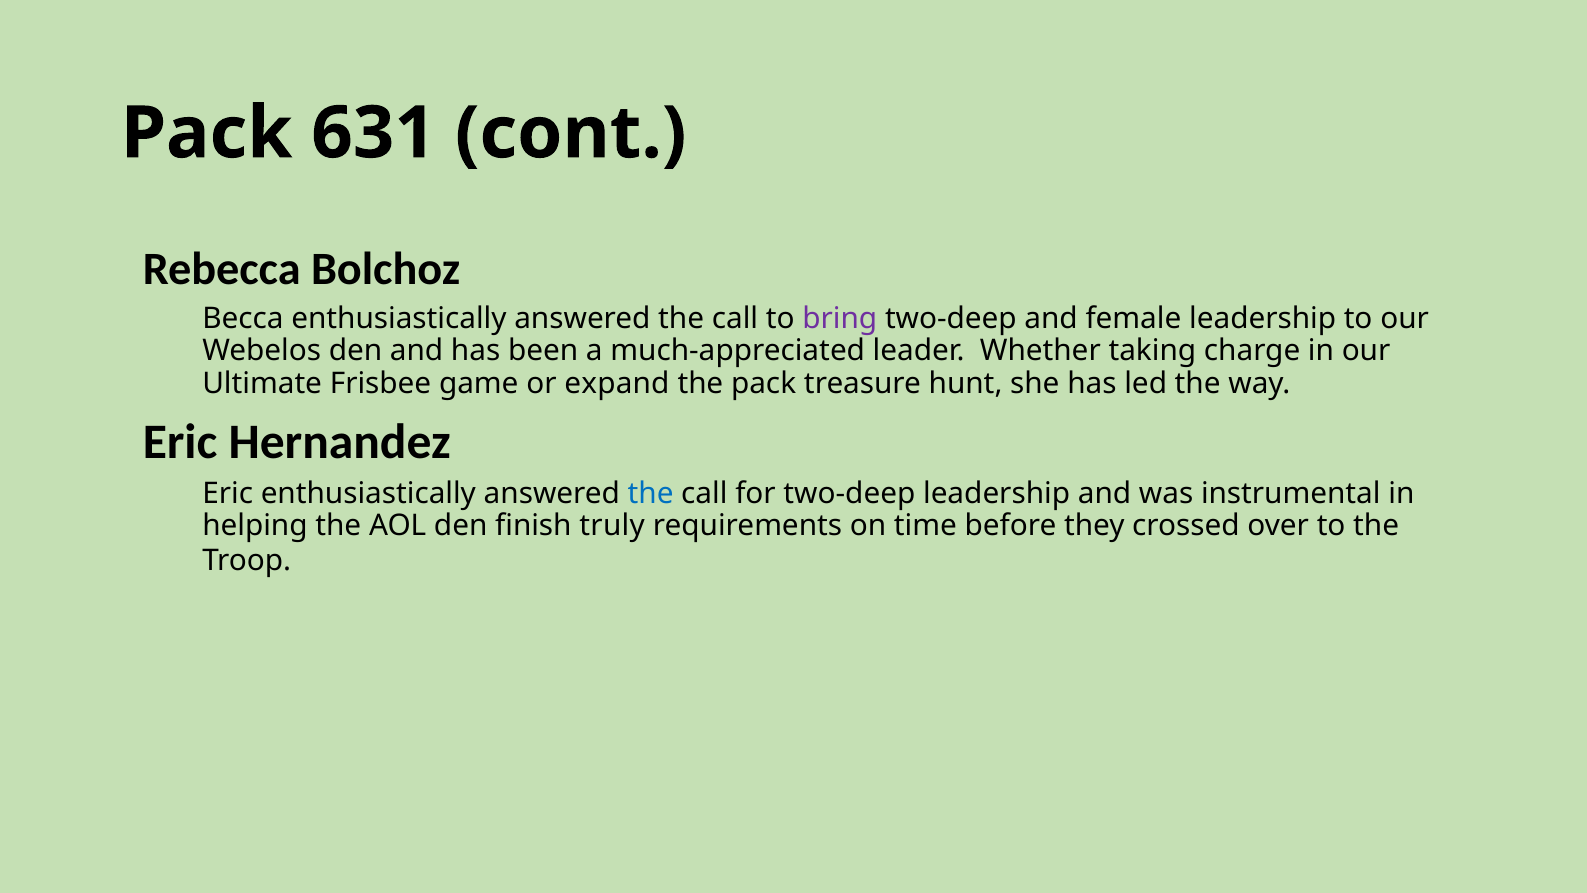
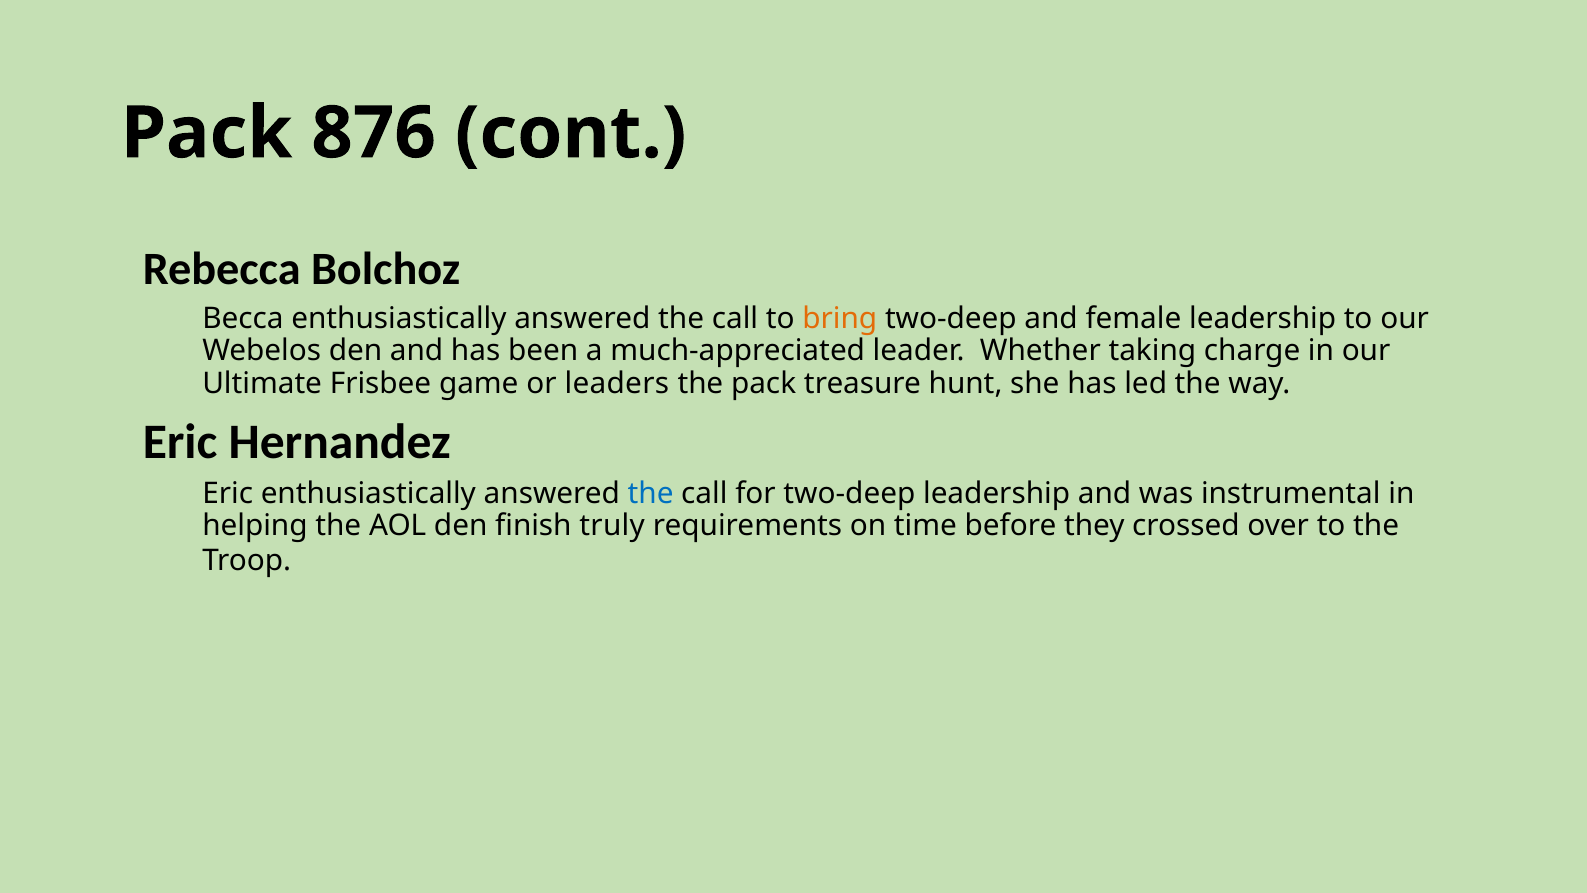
631: 631 -> 876
bring colour: purple -> orange
expand: expand -> leaders
